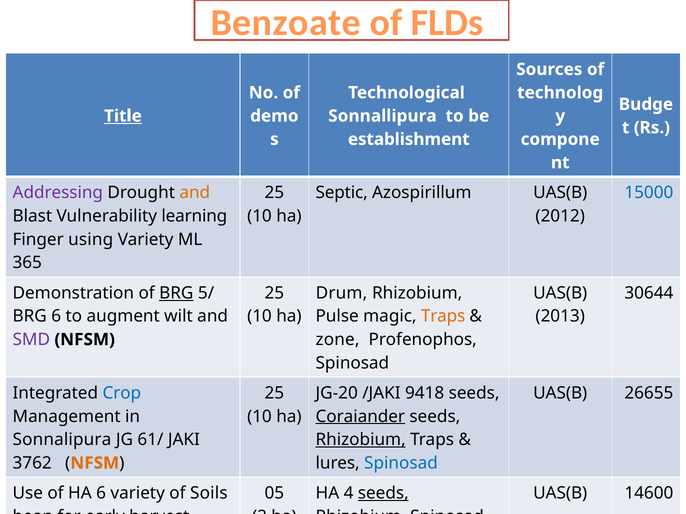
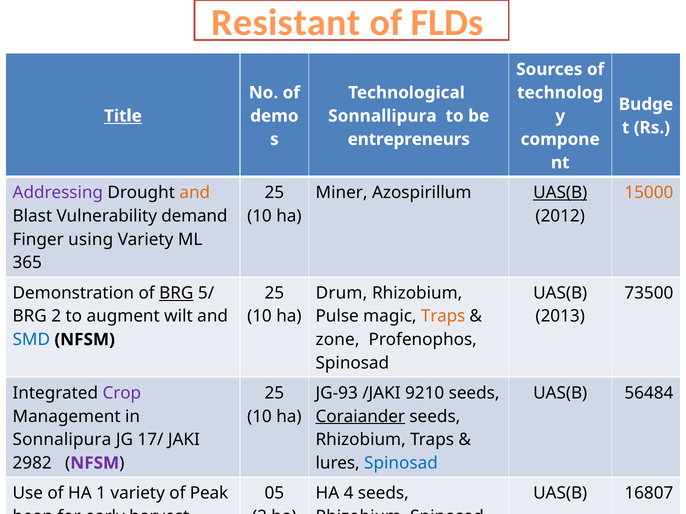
Benzoate: Benzoate -> Resistant
establishment: establishment -> entrepreneurs
Septic: Septic -> Miner
UAS(B at (560, 193) underline: none -> present
15000 colour: blue -> orange
learning: learning -> demand
30644: 30644 -> 73500
BRG 6: 6 -> 2
SMD colour: purple -> blue
Crop colour: blue -> purple
JG-20: JG-20 -> JG-93
9418: 9418 -> 9210
26655: 26655 -> 56484
61/: 61/ -> 17/
Rhizobium at (361, 440) underline: present -> none
3762: 3762 -> 2982
NFSM at (95, 463) colour: orange -> purple
HA 6: 6 -> 1
Soils: Soils -> Peak
seeds at (383, 494) underline: present -> none
14600: 14600 -> 16807
